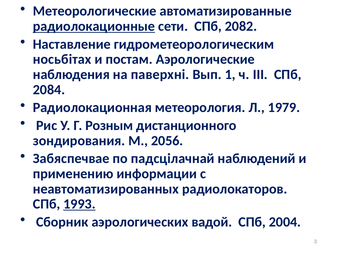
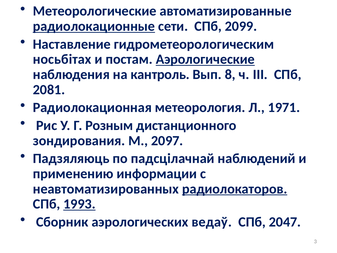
2082: 2082 -> 2099
Аэрологические underline: none -> present
паверхні: паверхні -> кантроль
1: 1 -> 8
2084: 2084 -> 2081
1979: 1979 -> 1971
2056: 2056 -> 2097
Забяспечвае: Забяспечвае -> Падзяляюць
радиолокаторов underline: none -> present
вадой: вадой -> ведаў
2004: 2004 -> 2047
